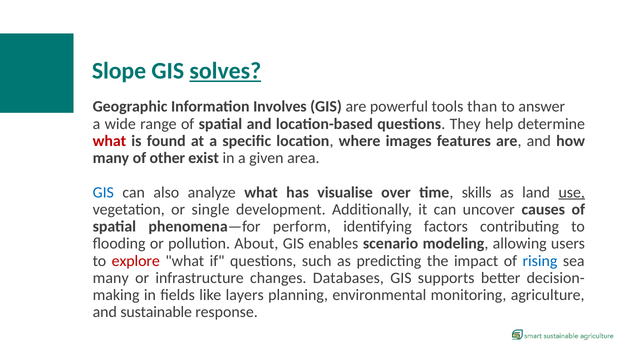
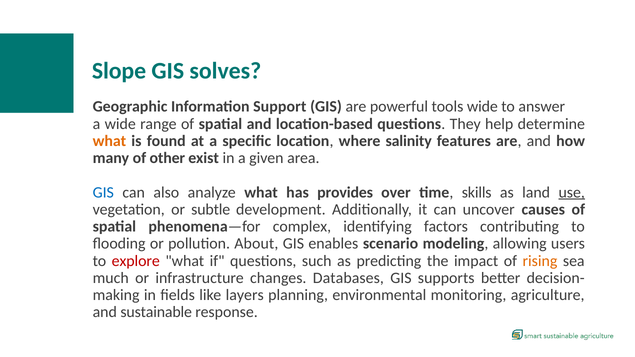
solves underline: present -> none
Involves: Involves -> Support
tools than: than -> wide
what at (109, 141) colour: red -> orange
images: images -> salinity
visualise: visualise -> provides
single: single -> subtle
perform: perform -> complex
rising colour: blue -> orange
many at (111, 278): many -> much
